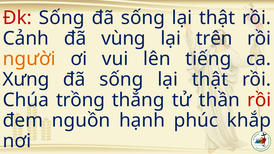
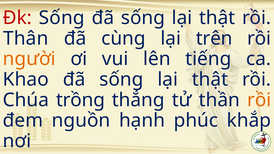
Cảnh: Cảnh -> Thân
vùng: vùng -> cùng
Xưng: Xưng -> Khao
rồi at (259, 100) colour: red -> orange
